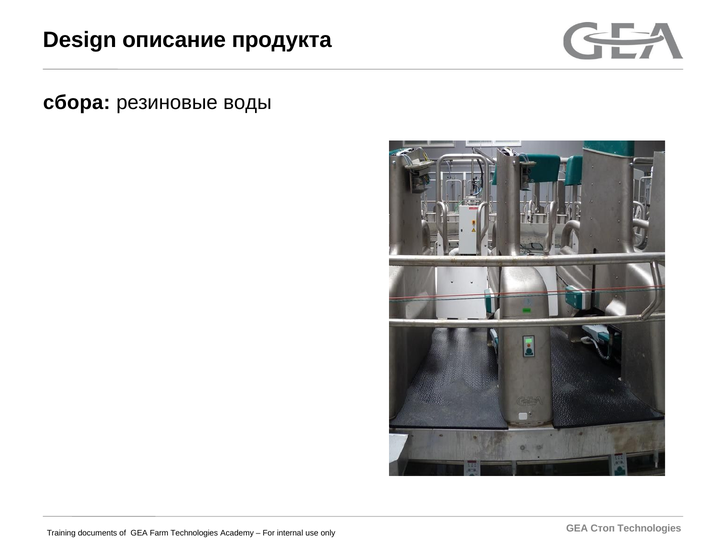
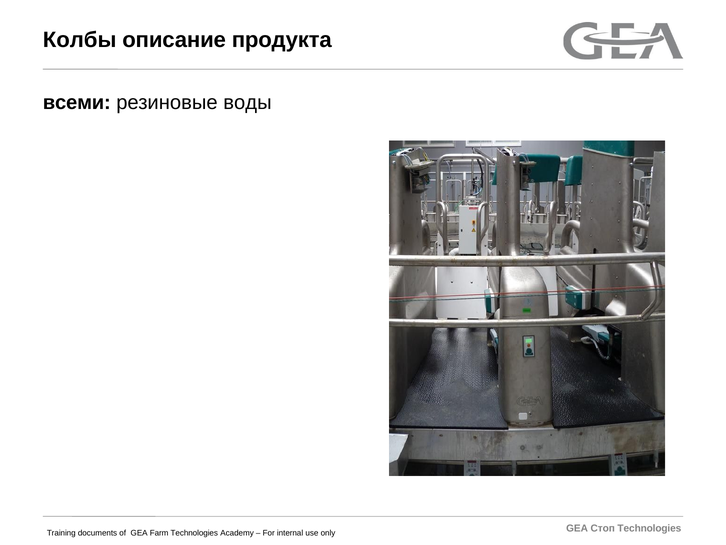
Design: Design -> Колбы
сбора: сбора -> всеми
